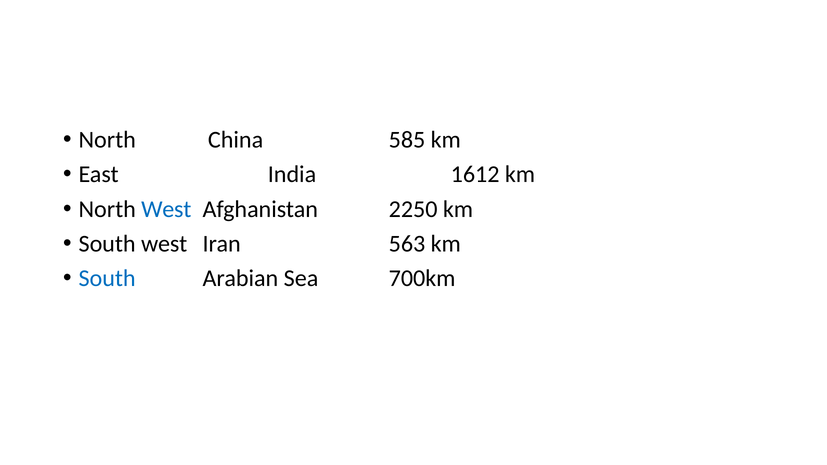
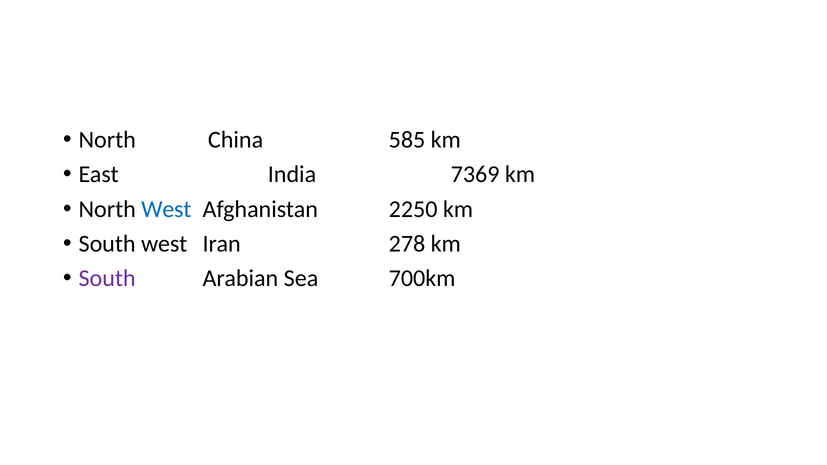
1612: 1612 -> 7369
563: 563 -> 278
South at (107, 279) colour: blue -> purple
